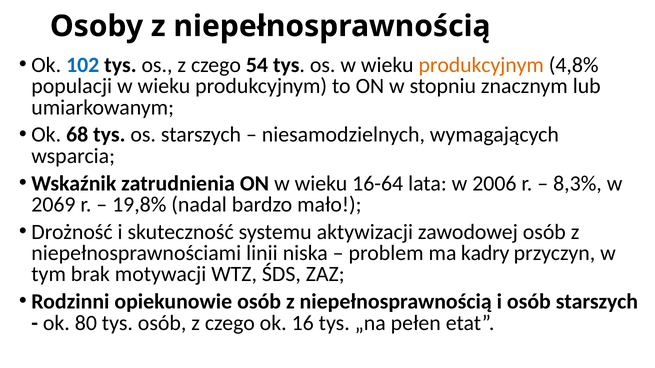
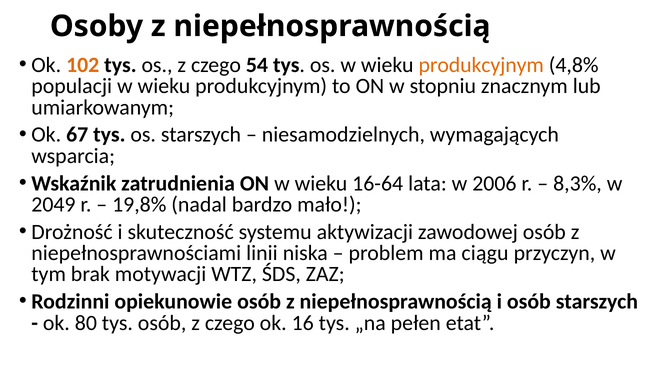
102 colour: blue -> orange
68: 68 -> 67
2069: 2069 -> 2049
kadry: kadry -> ciągu
